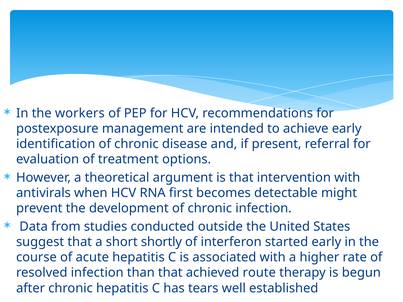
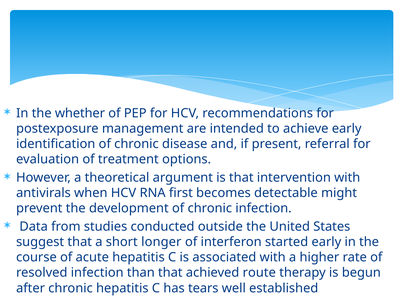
workers: workers -> whether
shortly: shortly -> longer
